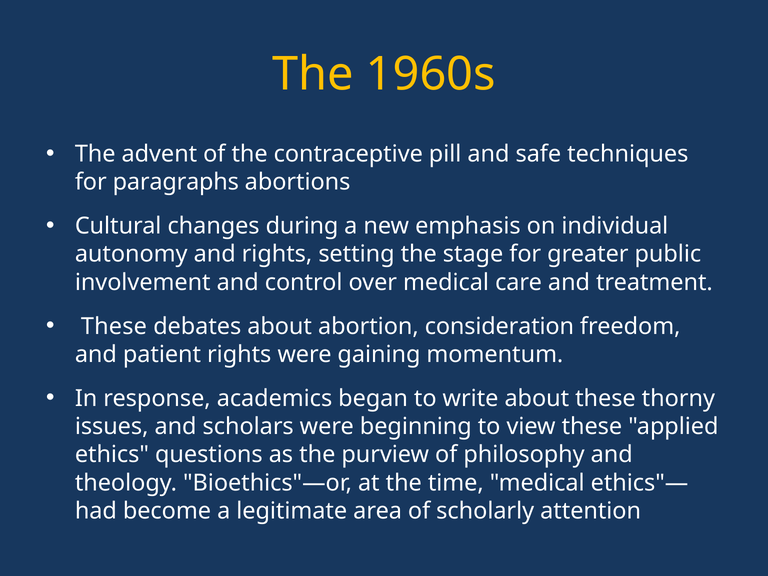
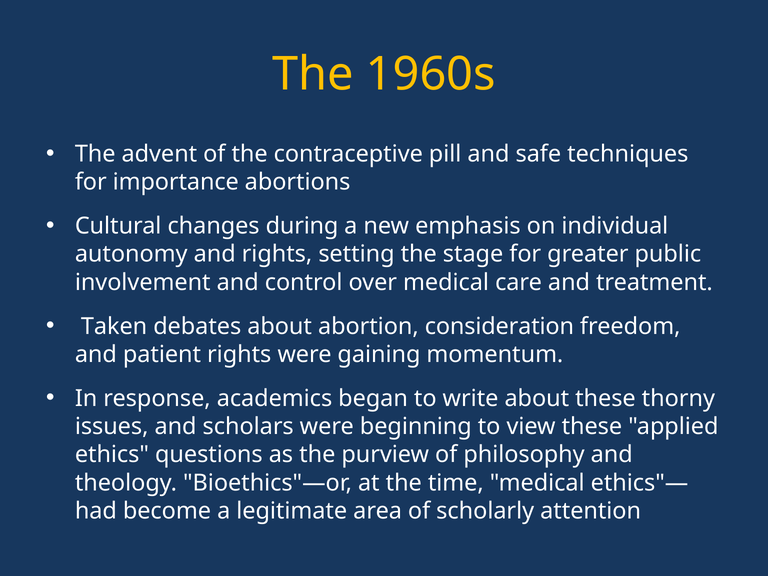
paragraphs: paragraphs -> importance
These at (114, 326): These -> Taken
